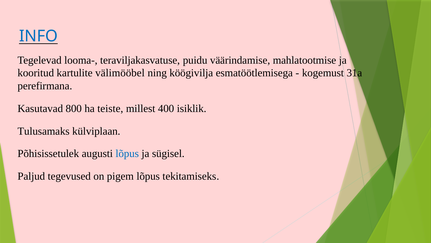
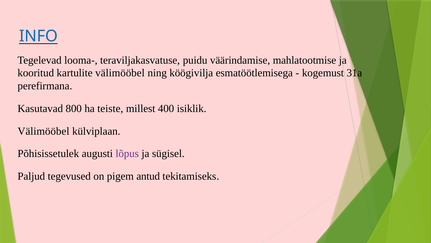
Tulusamaks at (44, 131): Tulusamaks -> Välimööbel
lõpus at (127, 153) colour: blue -> purple
pigem lõpus: lõpus -> antud
